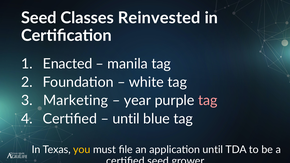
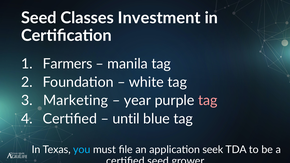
Reinvested: Reinvested -> Investment
Enacted: Enacted -> Farmers
you colour: yellow -> light blue
application until: until -> seek
